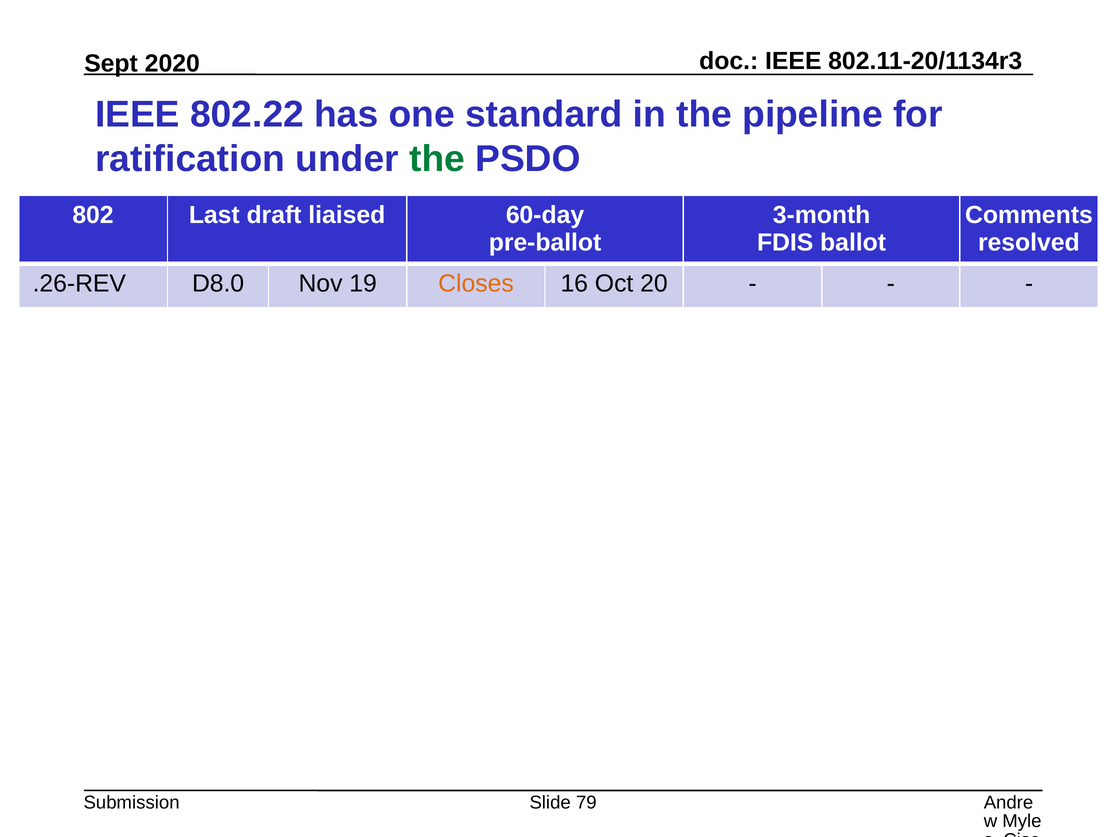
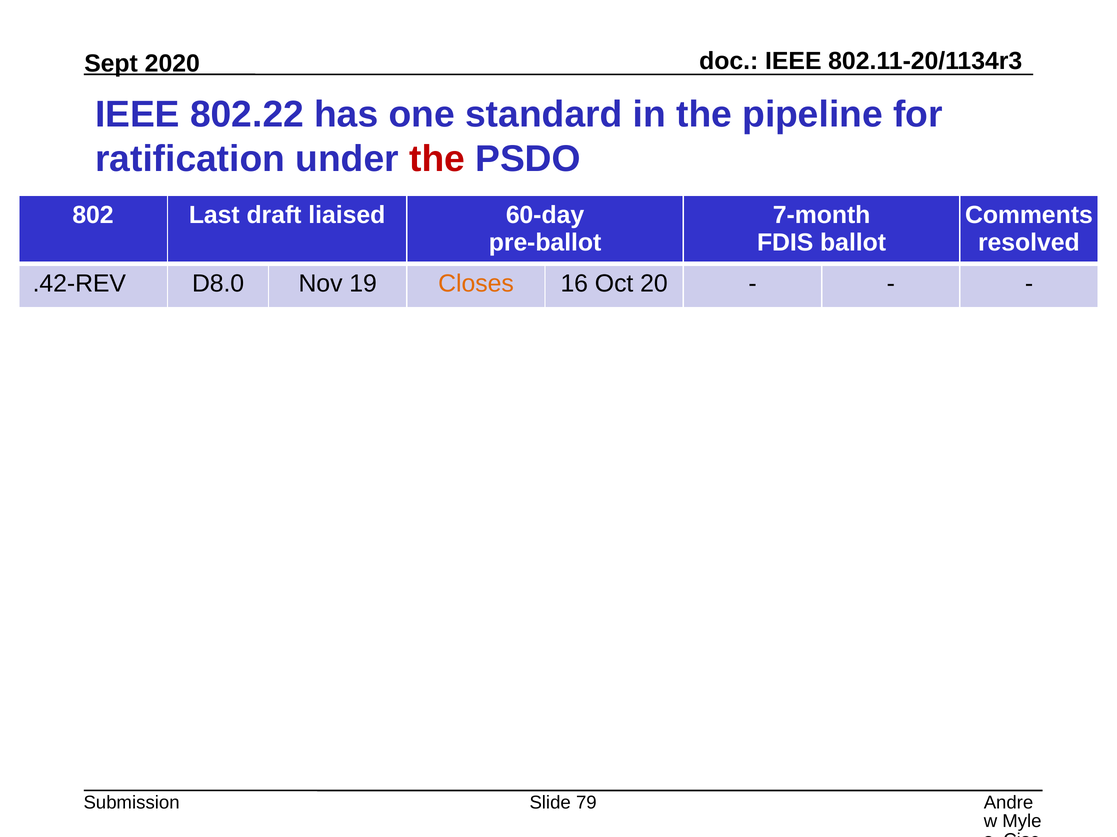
the at (437, 159) colour: green -> red
3-month: 3-month -> 7-month
.26-REV: .26-REV -> .42-REV
